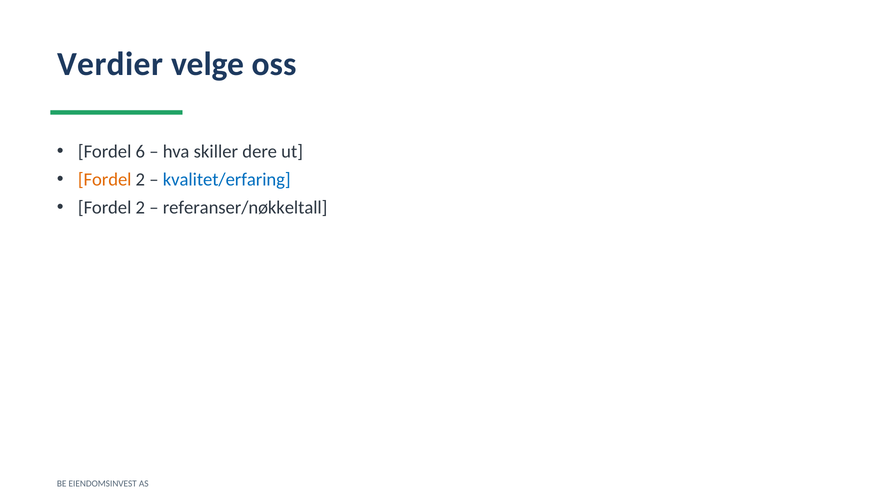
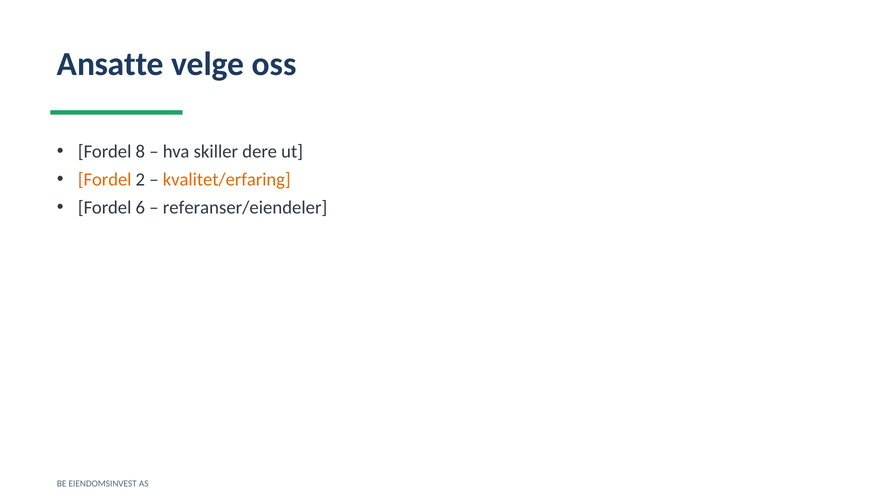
Verdier: Verdier -> Ansatte
6: 6 -> 8
kvalitet/erfaring colour: blue -> orange
2 at (140, 208): 2 -> 6
referanser/nøkkeltall: referanser/nøkkeltall -> referanser/eiendeler
